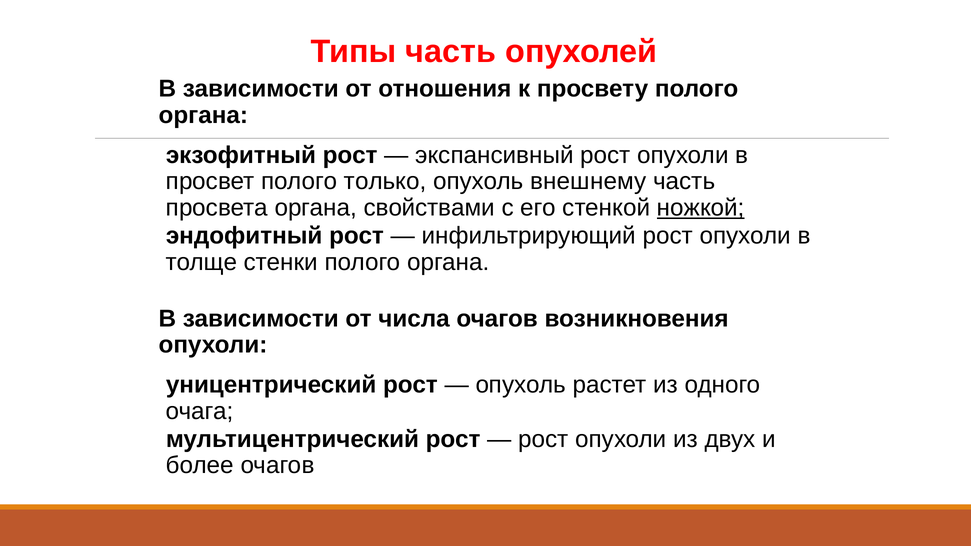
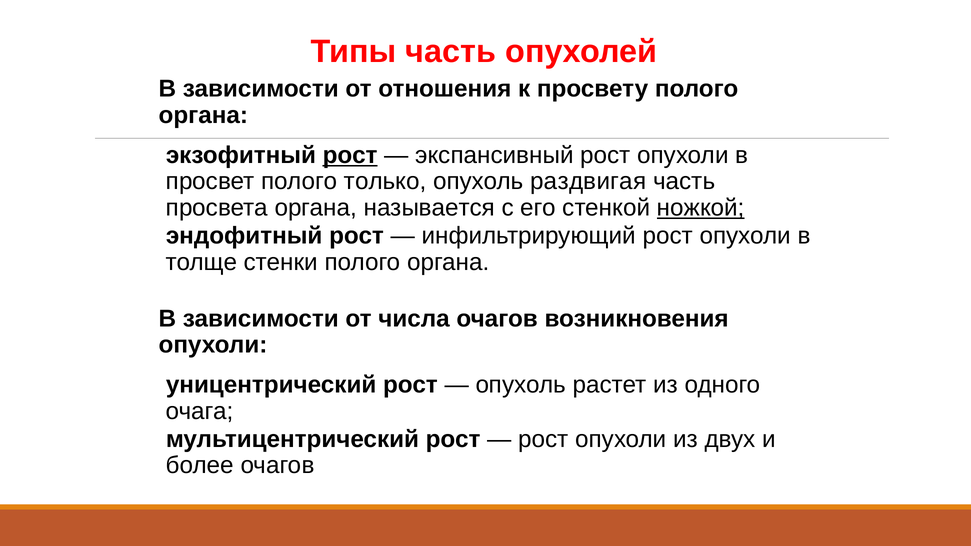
рост at (350, 155) underline: none -> present
внешнему: внешнему -> раздвигая
свойствами: свойствами -> называется
